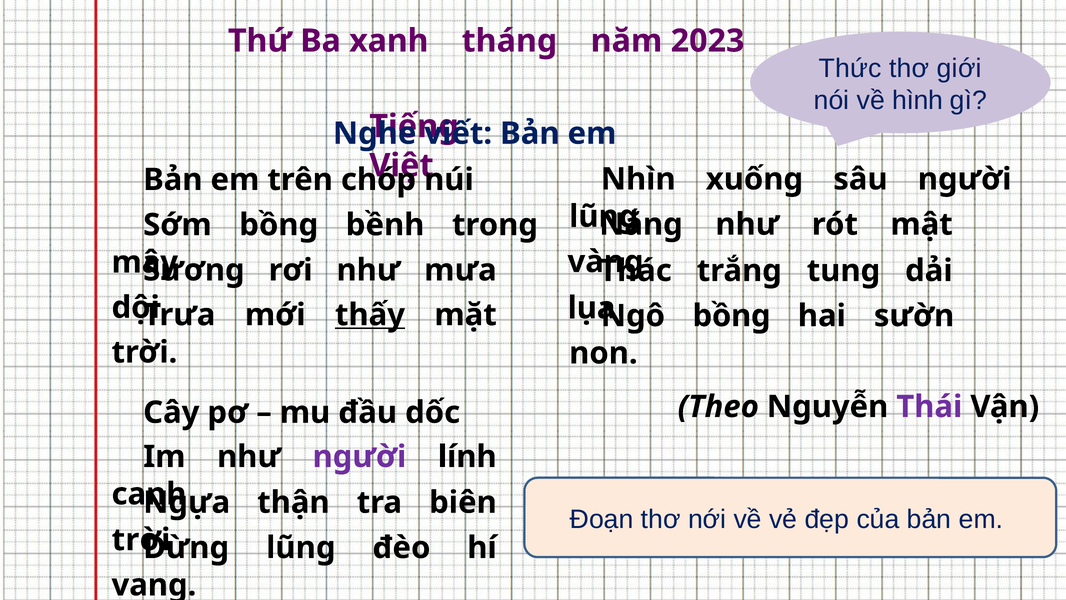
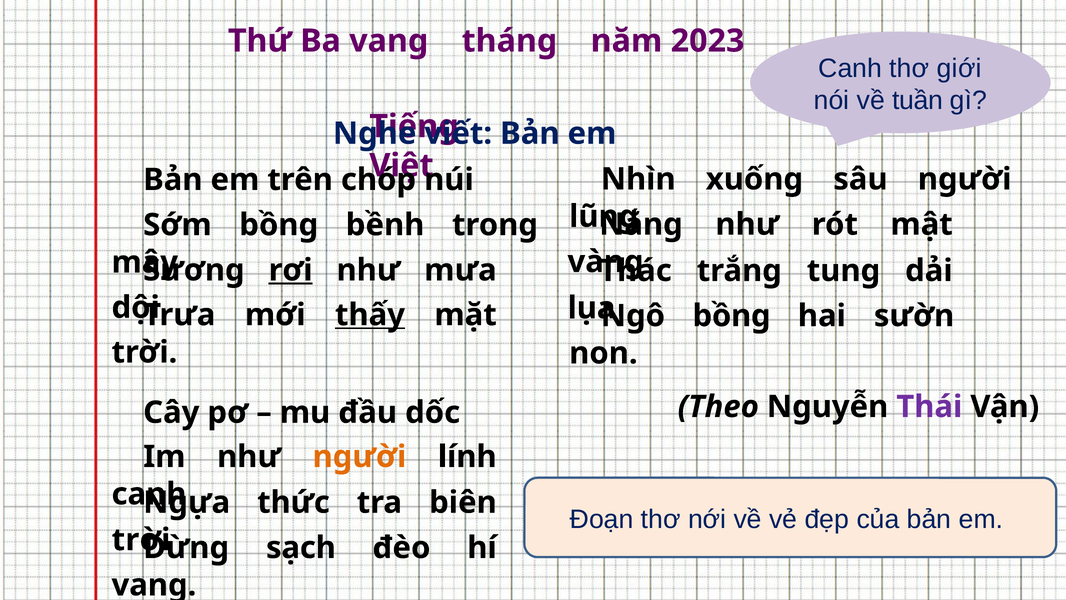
Ba xanh: xanh -> vang
Thức at (850, 68): Thức -> Canh
hình: hình -> tuần
rơi underline: none -> present
người at (359, 456) colour: purple -> orange
thận: thận -> thức
Dừng lũng: lũng -> sạch
